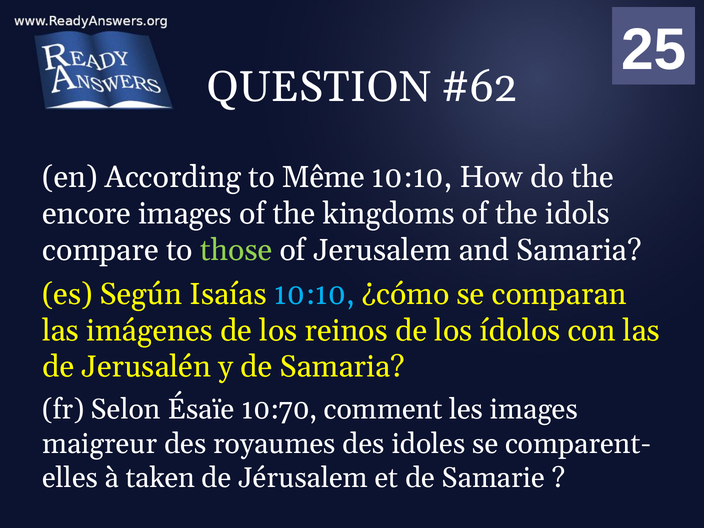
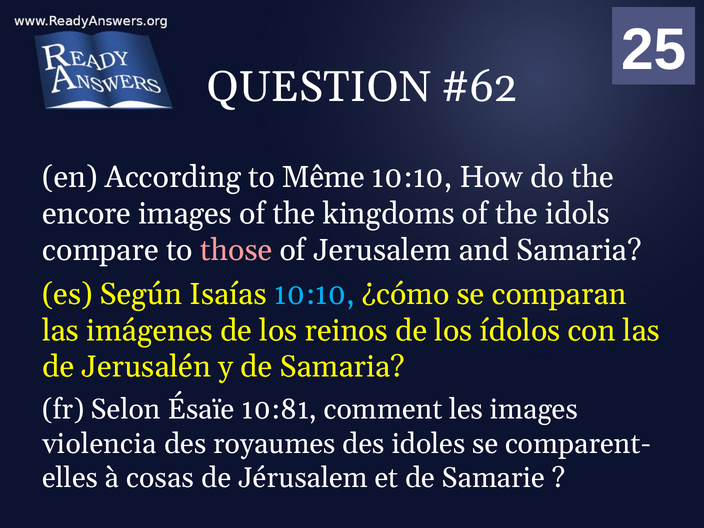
those colour: light green -> pink
10:70: 10:70 -> 10:81
maigreur: maigreur -> violencia
taken: taken -> cosas
